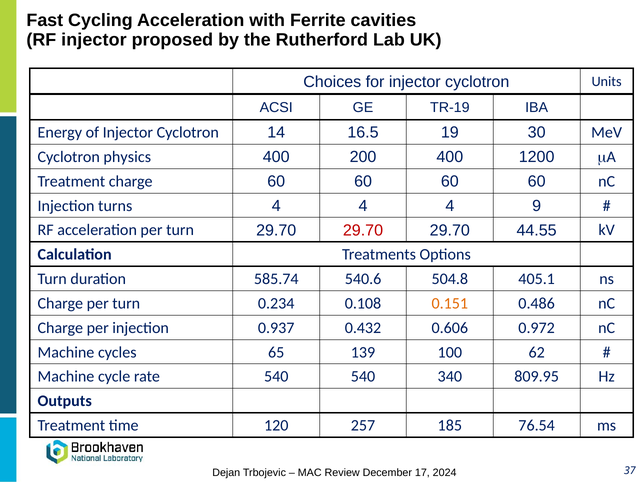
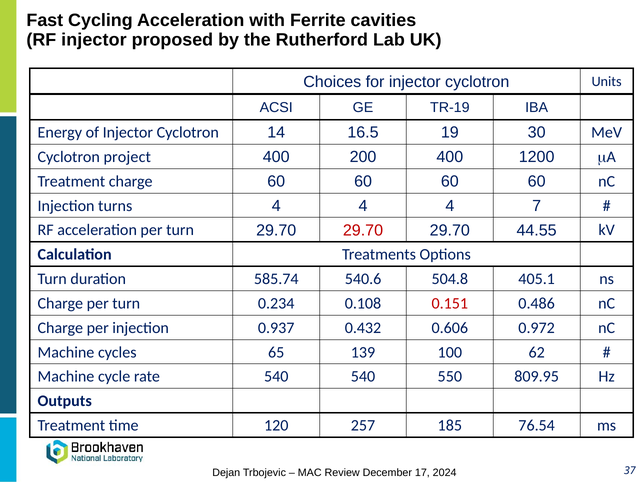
physics: physics -> project
9: 9 -> 7
0.151 colour: orange -> red
340: 340 -> 550
